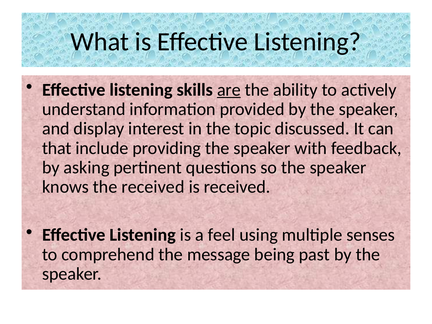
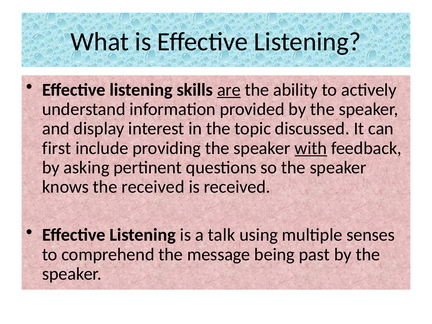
that: that -> first
with underline: none -> present
feel: feel -> talk
